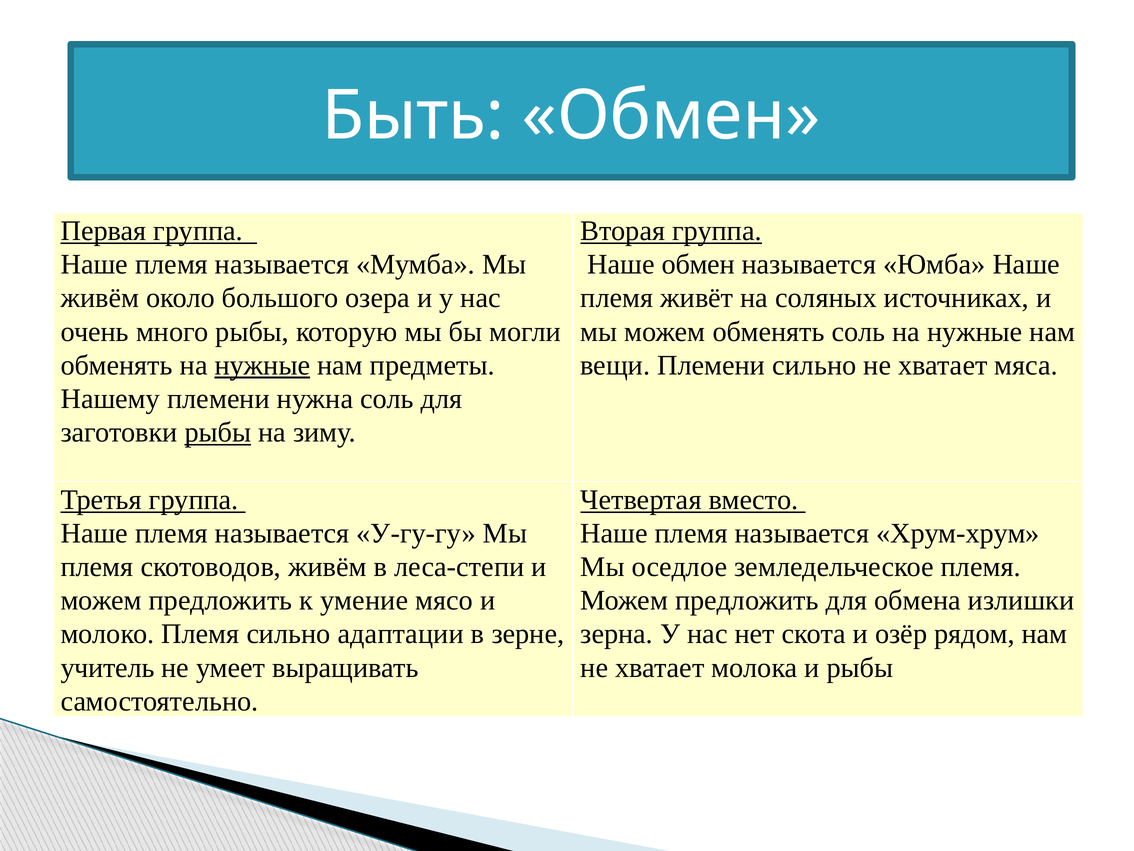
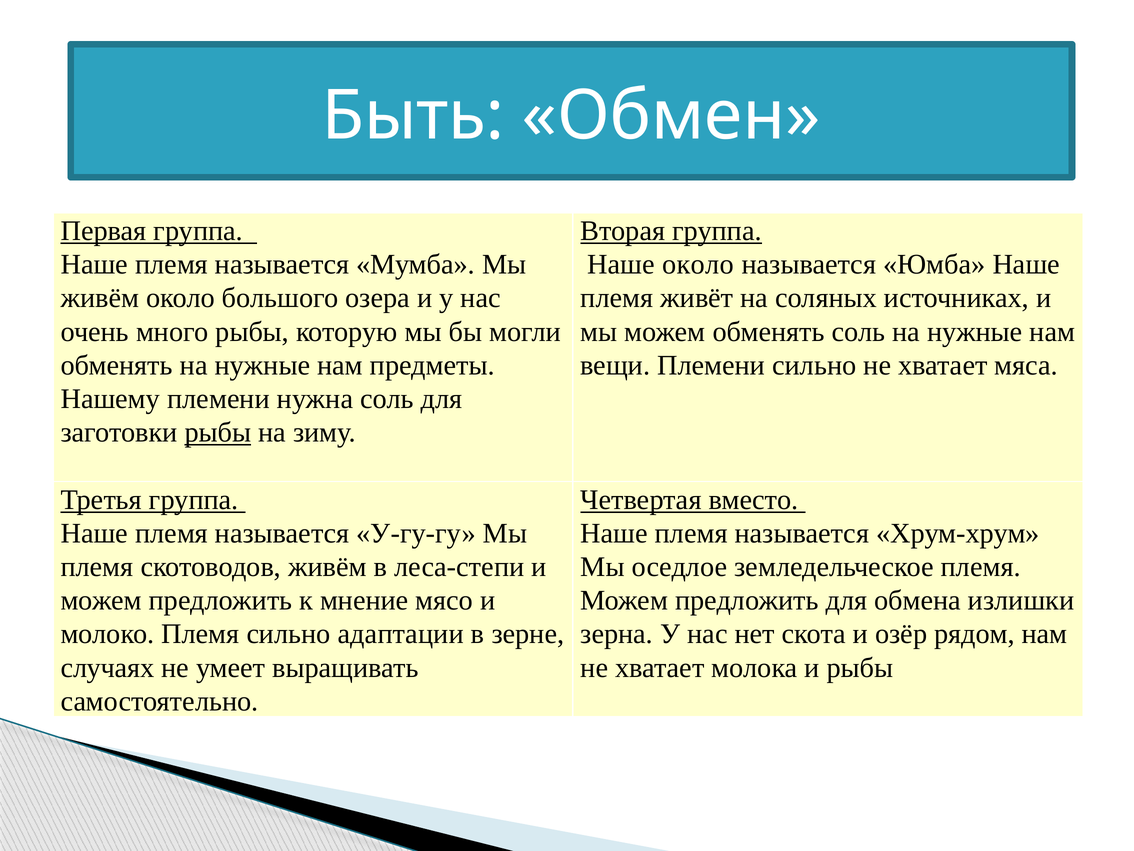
Наше обмен: обмен -> около
нужные at (262, 365) underline: present -> none
умение: умение -> мнение
учитель: учитель -> случаях
